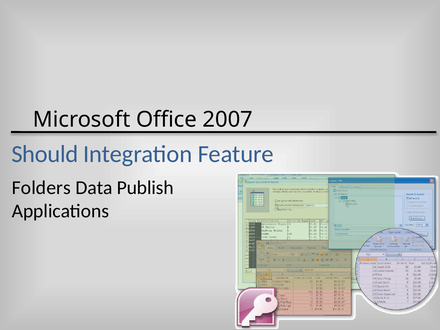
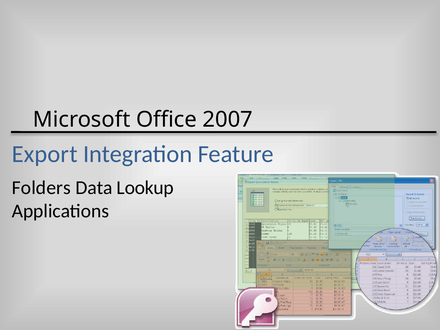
Should: Should -> Export
Publish: Publish -> Lookup
